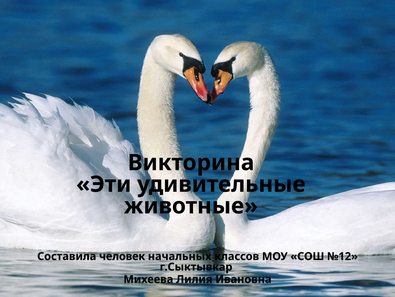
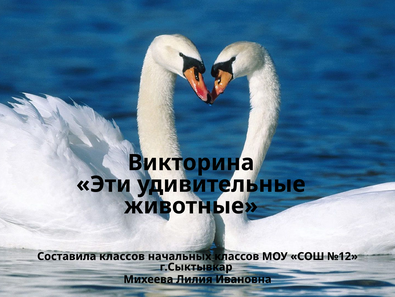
Составила человек: человек -> классов
